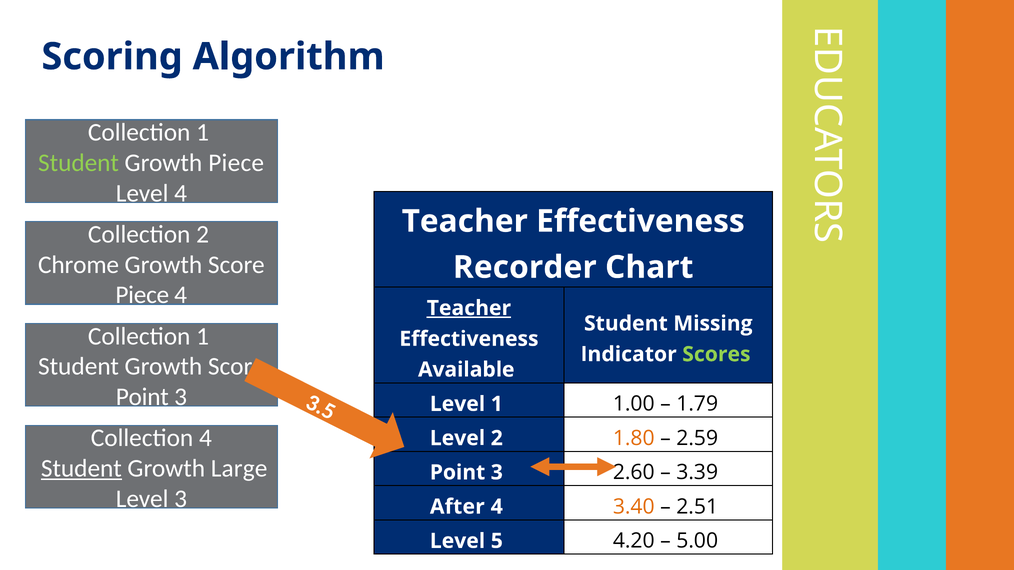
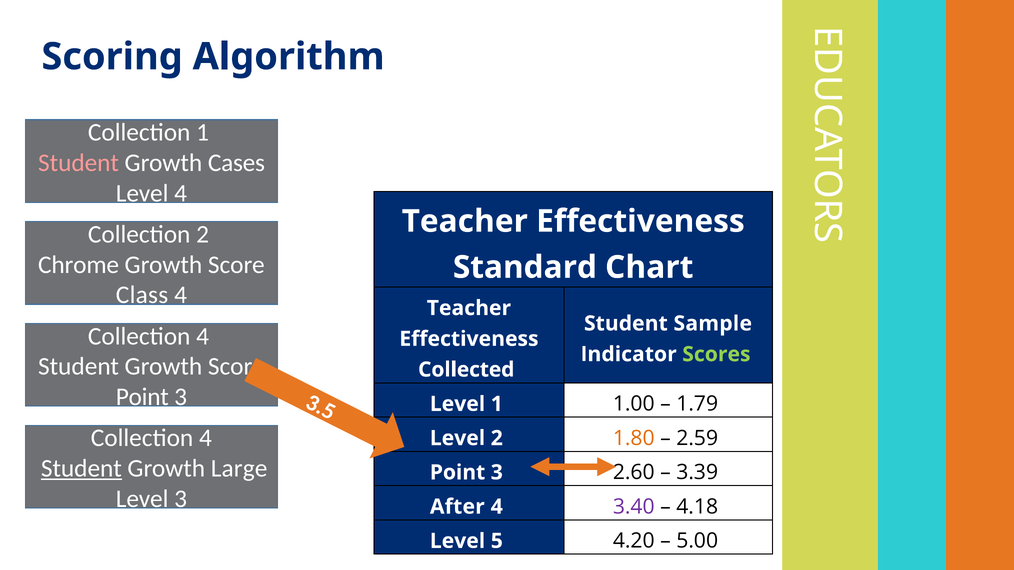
Student at (79, 163) colour: light green -> pink
Growth Piece: Piece -> Cases
Recorder: Recorder -> Standard
Piece at (142, 295): Piece -> Class
Teacher at (469, 308) underline: present -> none
Missing: Missing -> Sample
1 at (203, 336): 1 -> 4
Available: Available -> Collected
3.40 colour: orange -> purple
2.51: 2.51 -> 4.18
